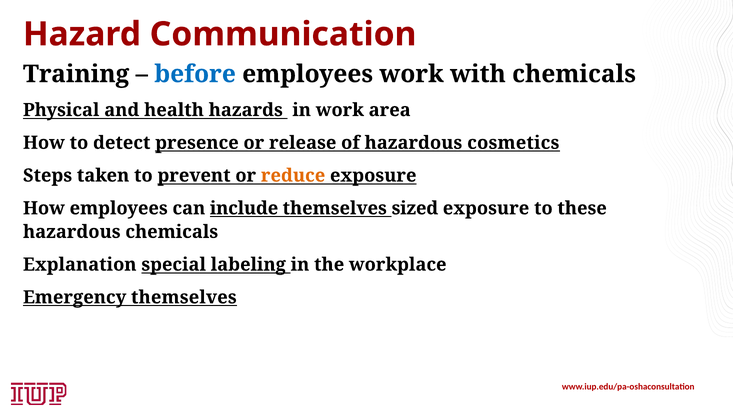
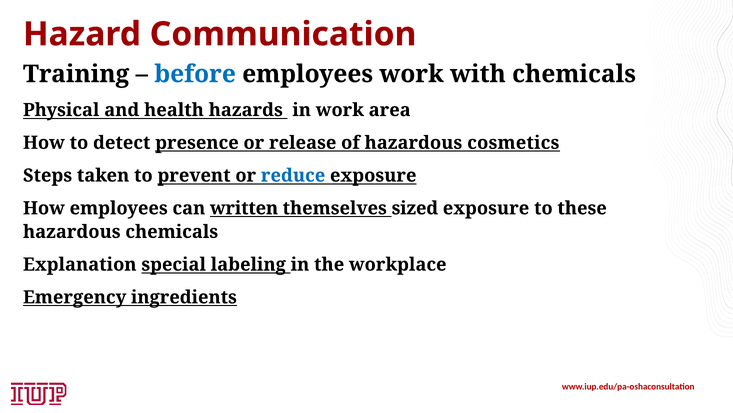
reduce colour: orange -> blue
include: include -> written
Emergency themselves: themselves -> ingredients
